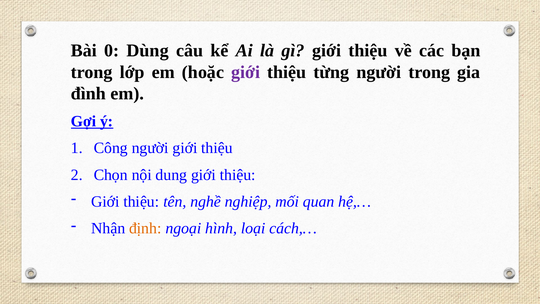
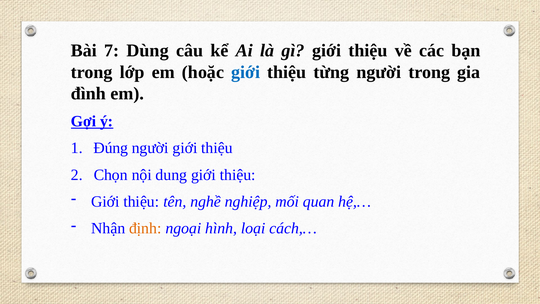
0: 0 -> 7
giới at (246, 72) colour: purple -> blue
Công: Công -> Đúng
